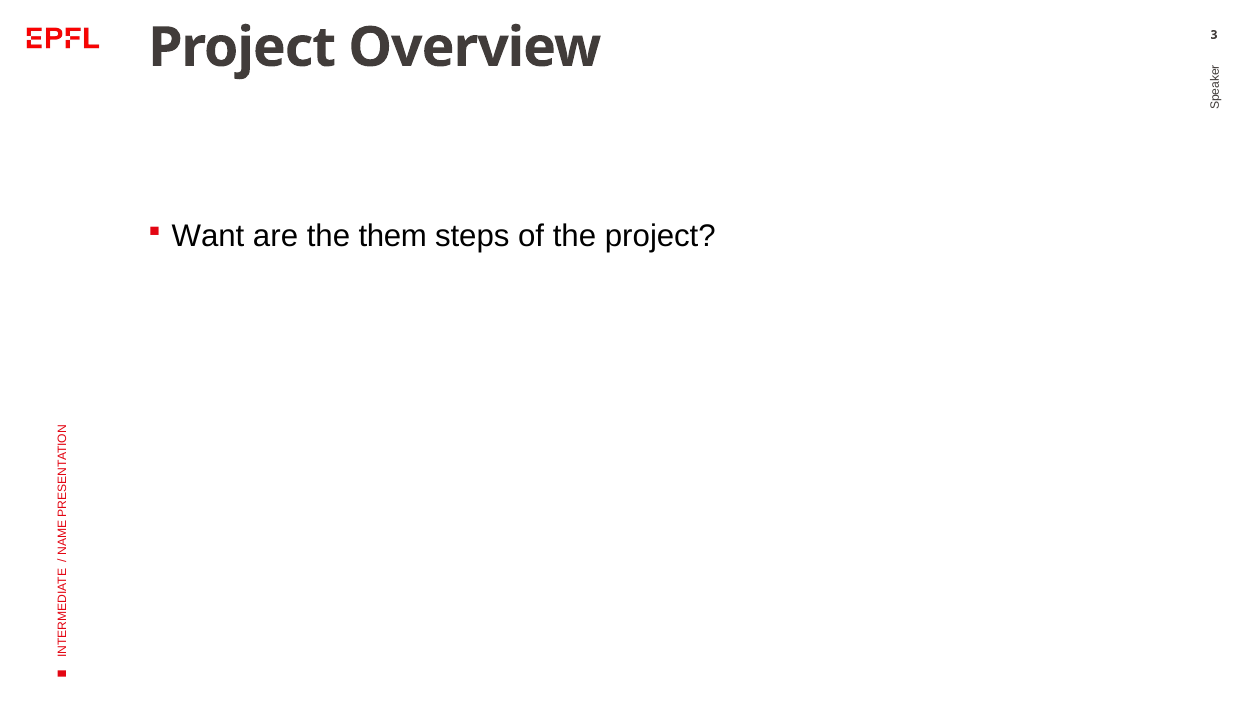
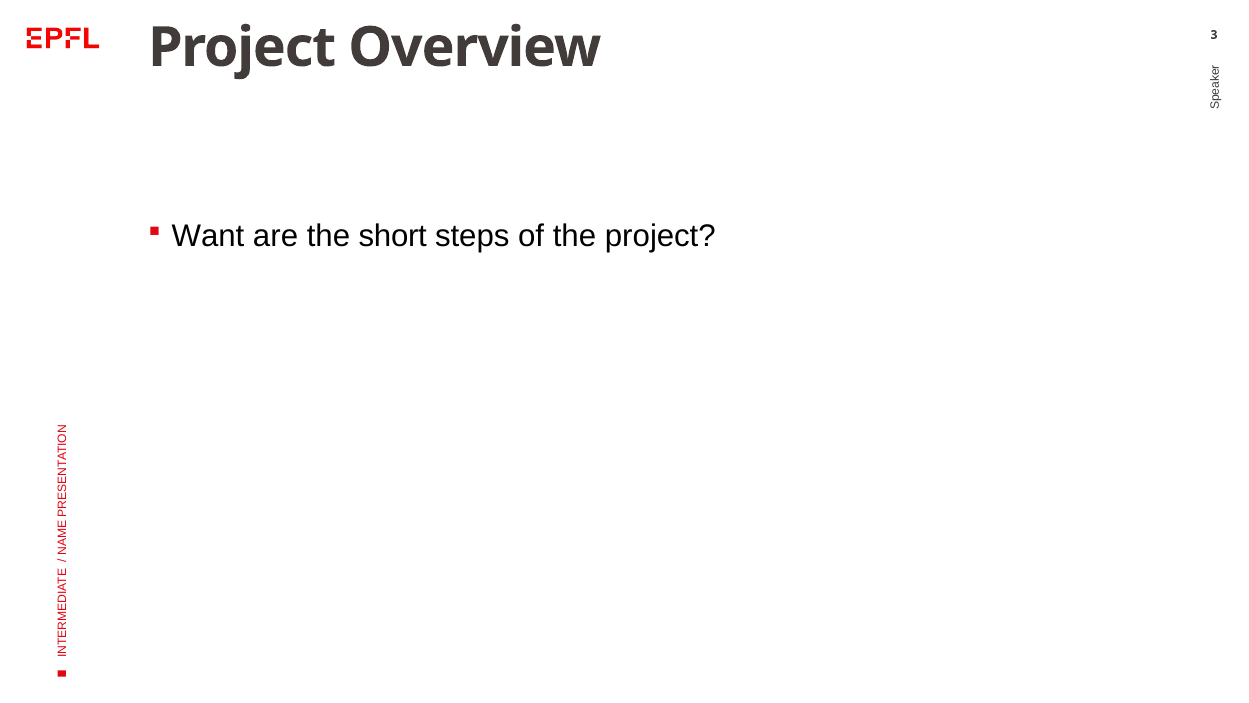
them: them -> short
